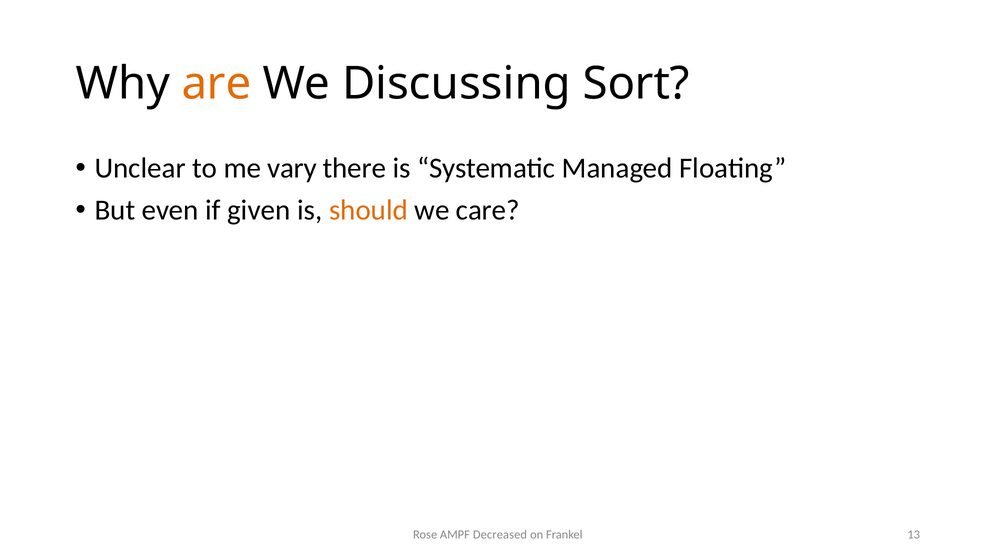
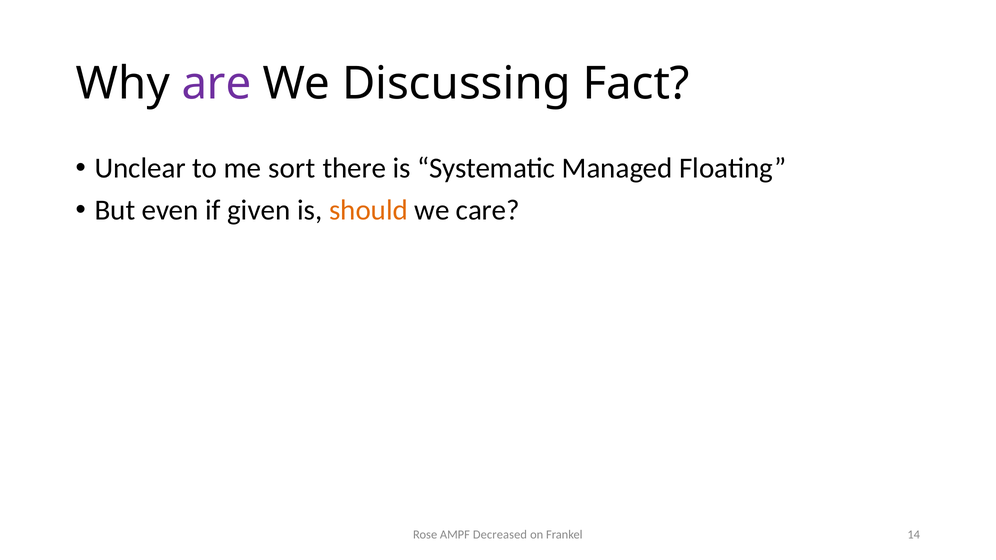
are colour: orange -> purple
Sort: Sort -> Fact
vary: vary -> sort
13: 13 -> 14
